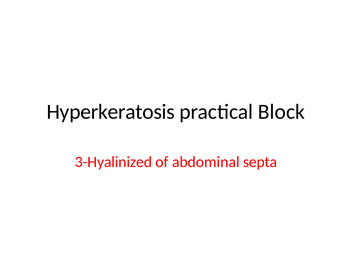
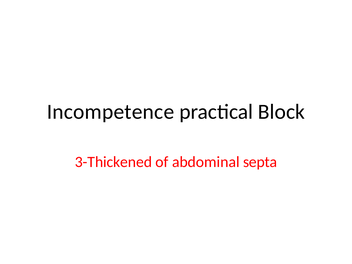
Hyperkeratosis: Hyperkeratosis -> Incompetence
3-Hyalinized: 3-Hyalinized -> 3-Thickened
